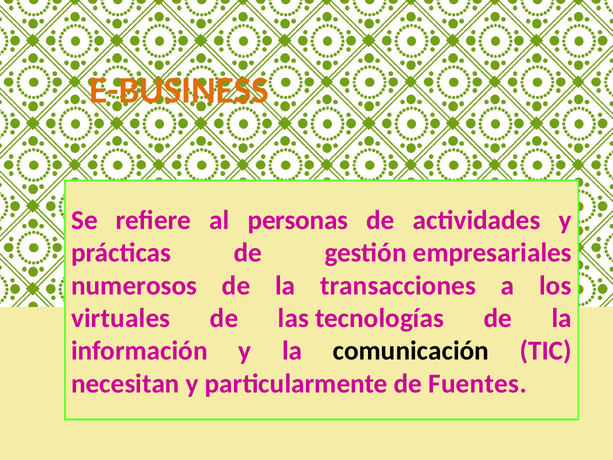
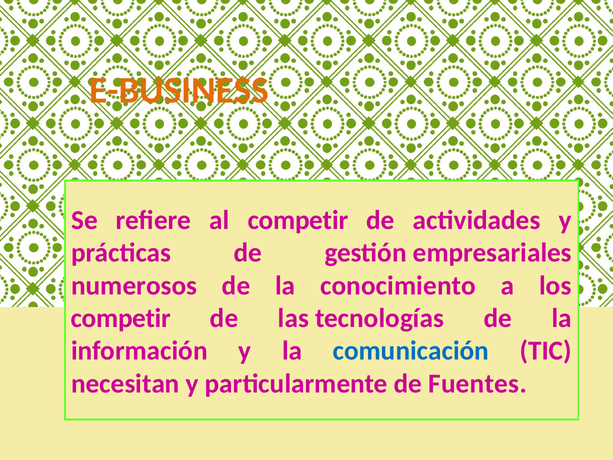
al personas: personas -> competir
transacciones: transacciones -> conocimiento
virtuales at (121, 318): virtuales -> competir
comunicación colour: black -> blue
